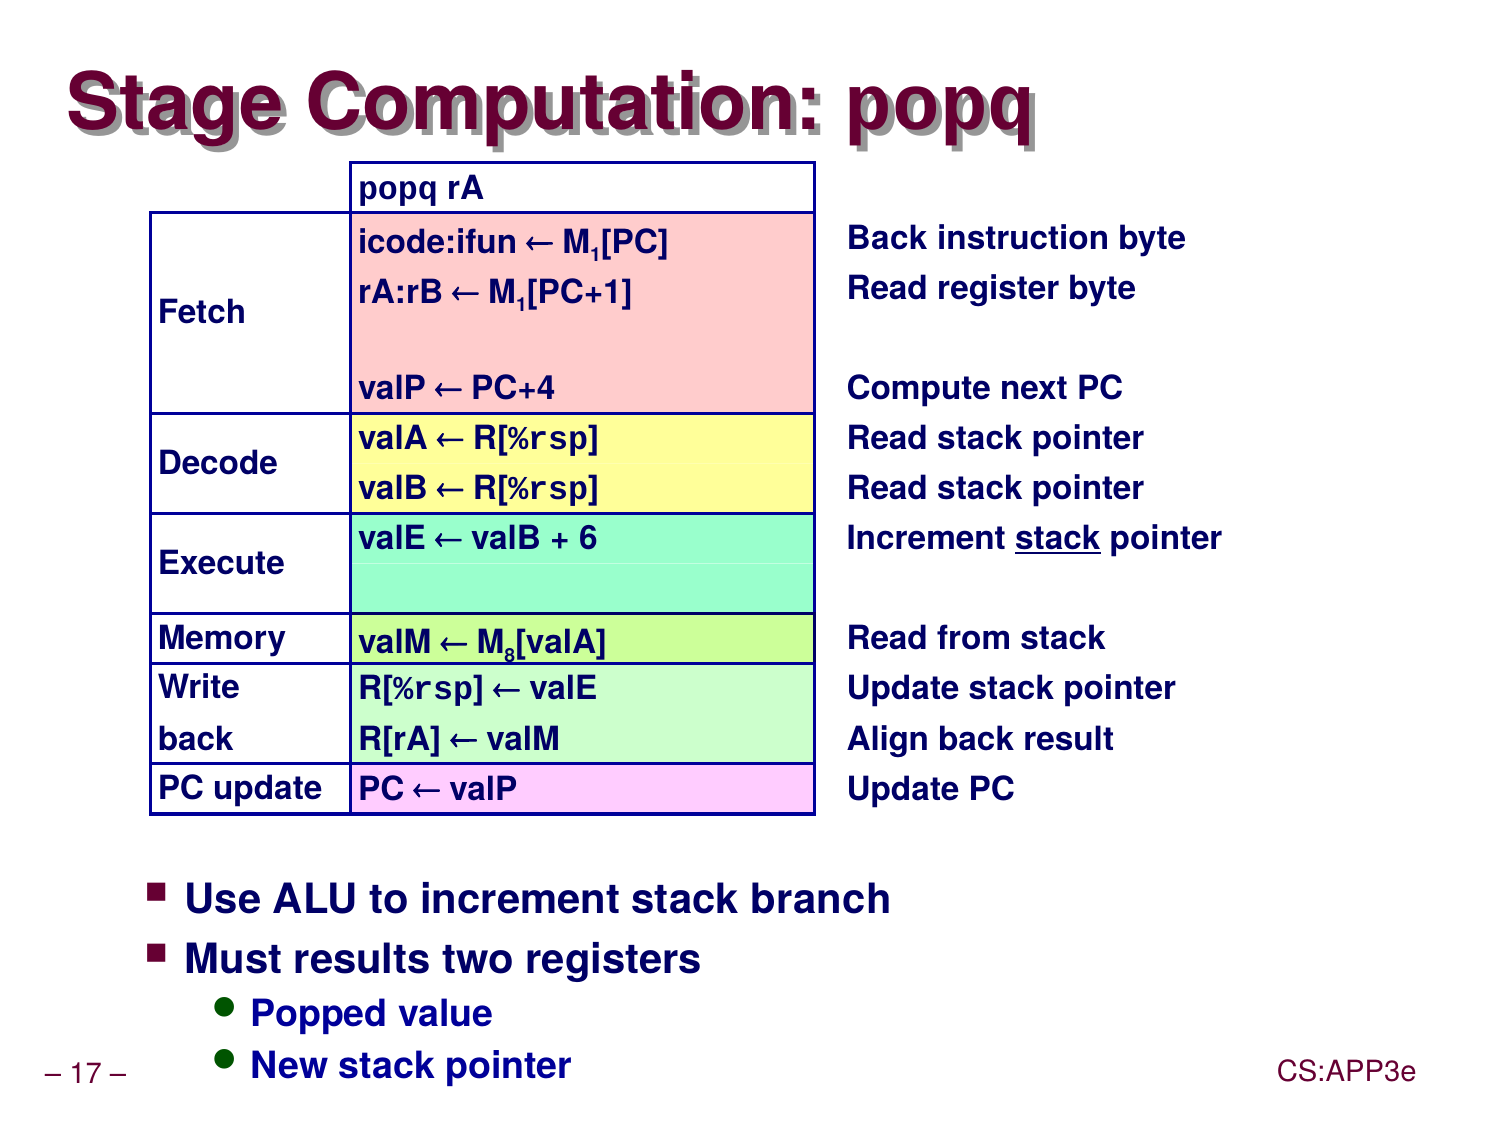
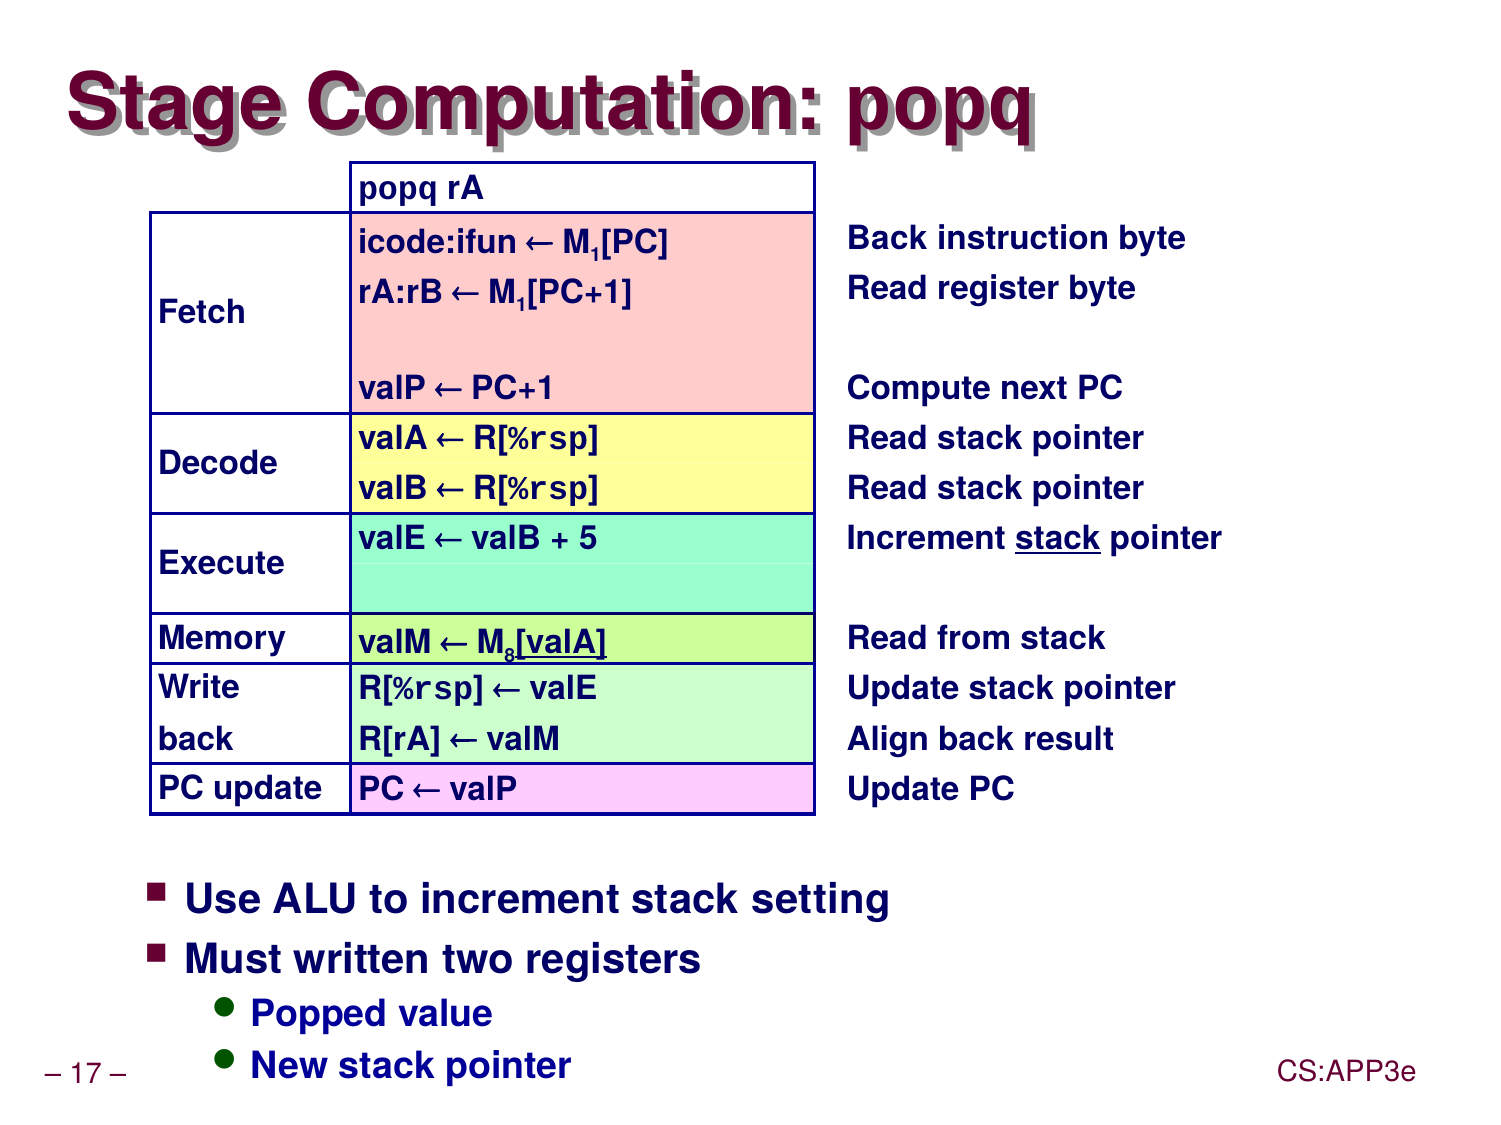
PC+4 at (513, 388): PC+4 -> PC+1
6: 6 -> 5
valA at (561, 643) underline: none -> present
branch: branch -> setting
results: results -> written
